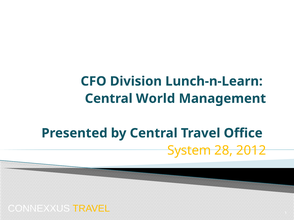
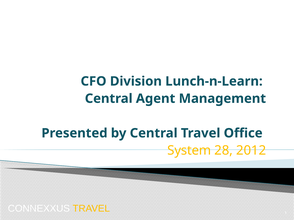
World: World -> Agent
